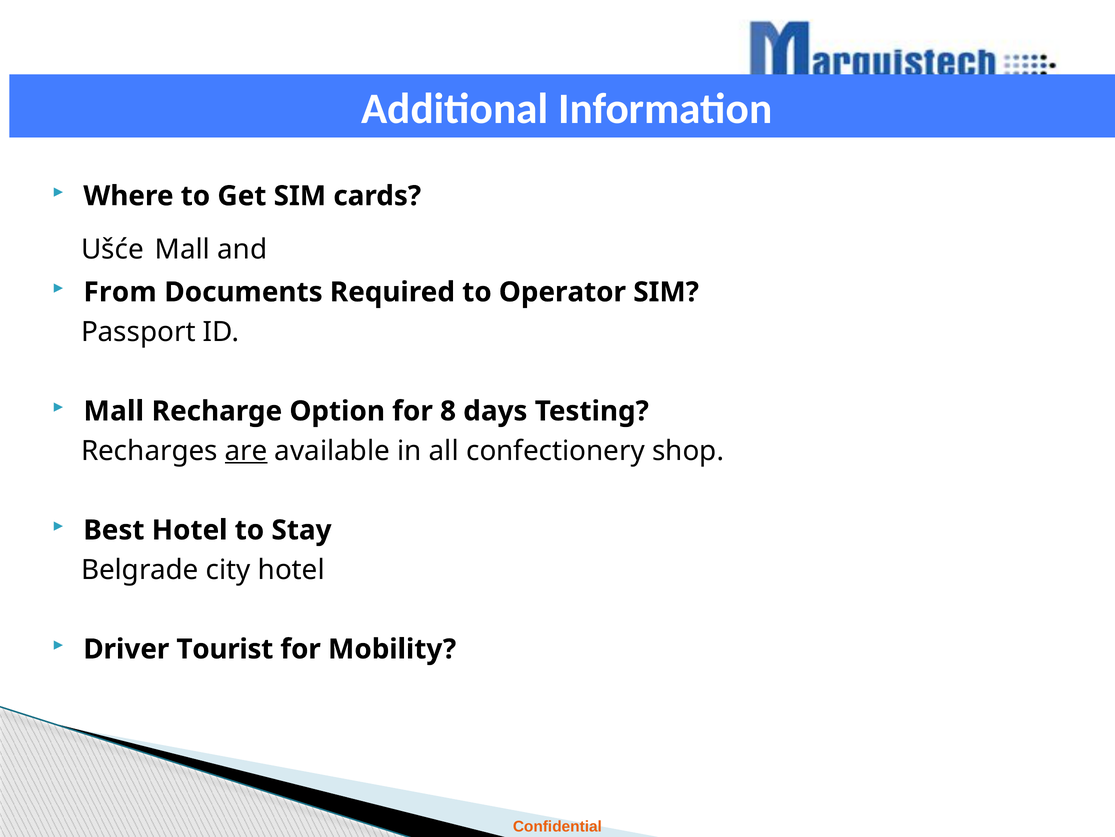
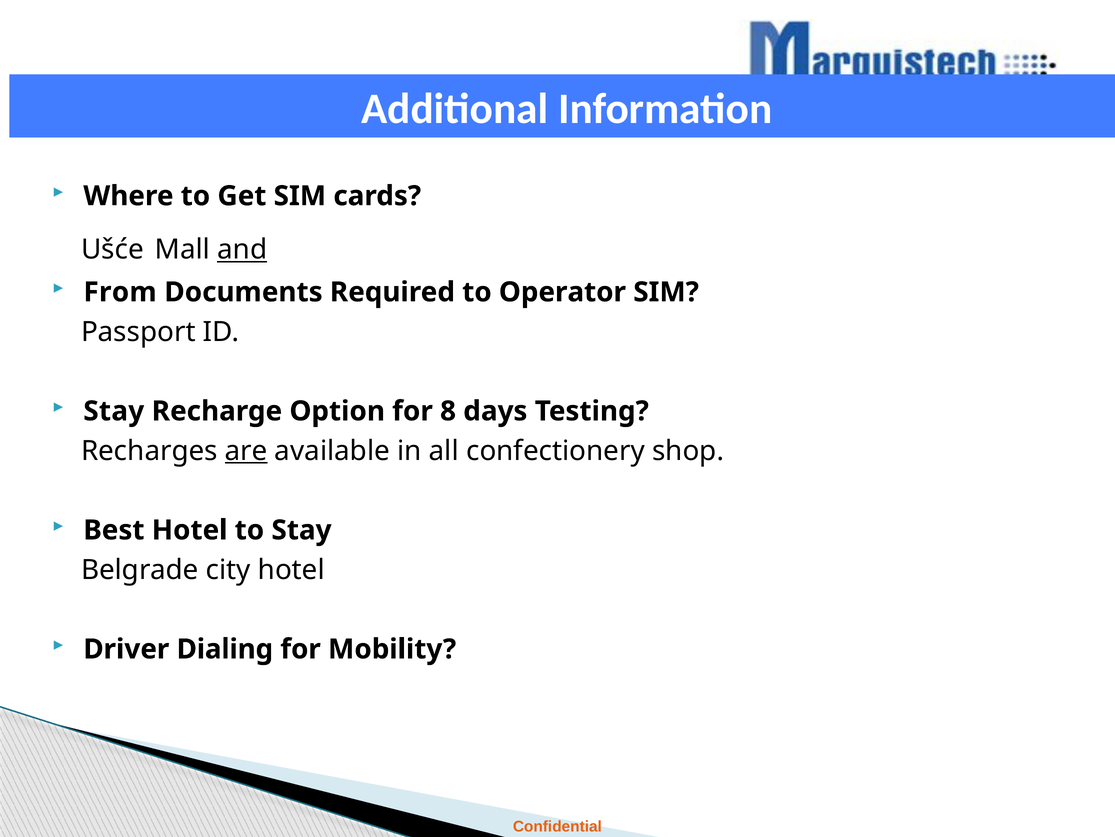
and underline: none -> present
Mall at (114, 411): Mall -> Stay
Tourist: Tourist -> Dialing
